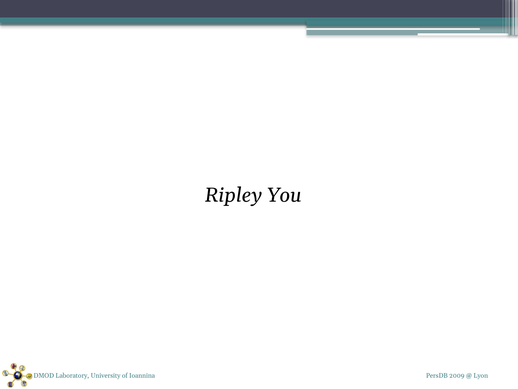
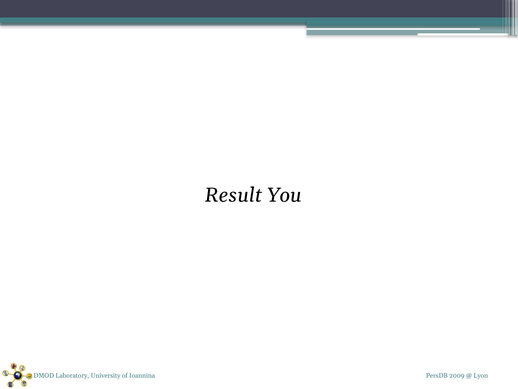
Ripley: Ripley -> Result
